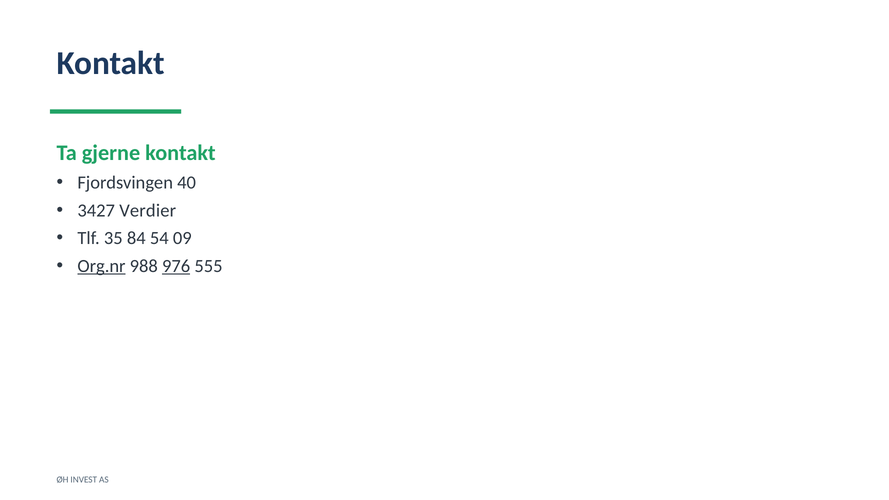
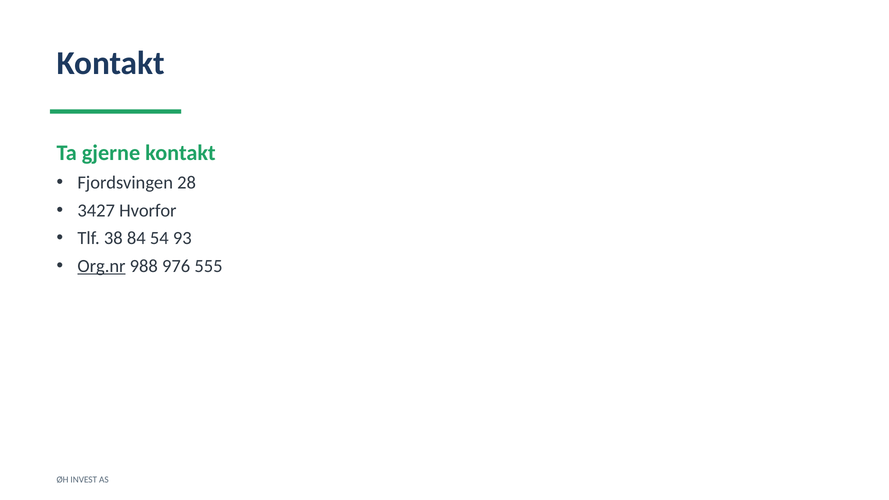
40: 40 -> 28
Verdier: Verdier -> Hvorfor
35: 35 -> 38
09: 09 -> 93
976 underline: present -> none
